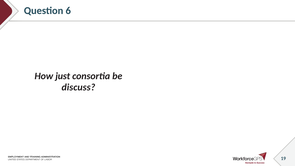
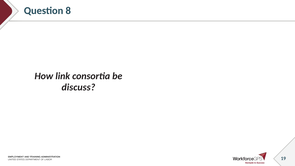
6: 6 -> 8
just: just -> link
